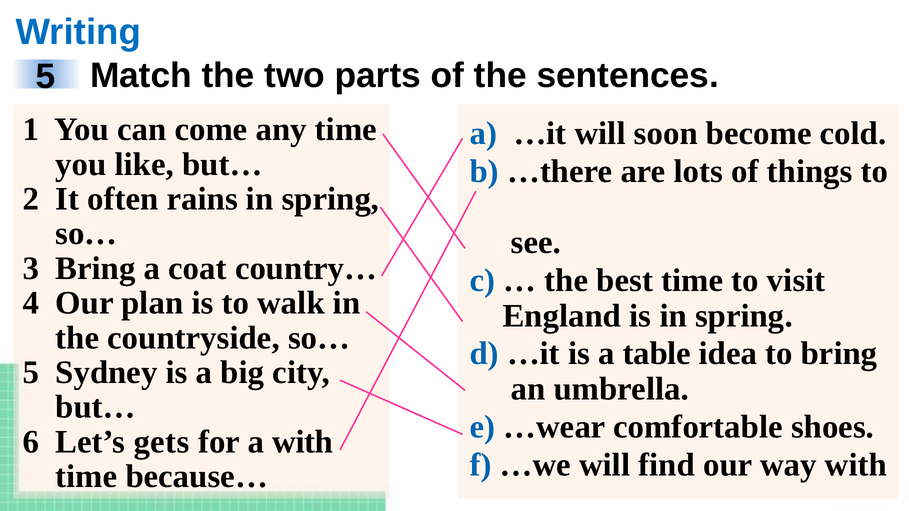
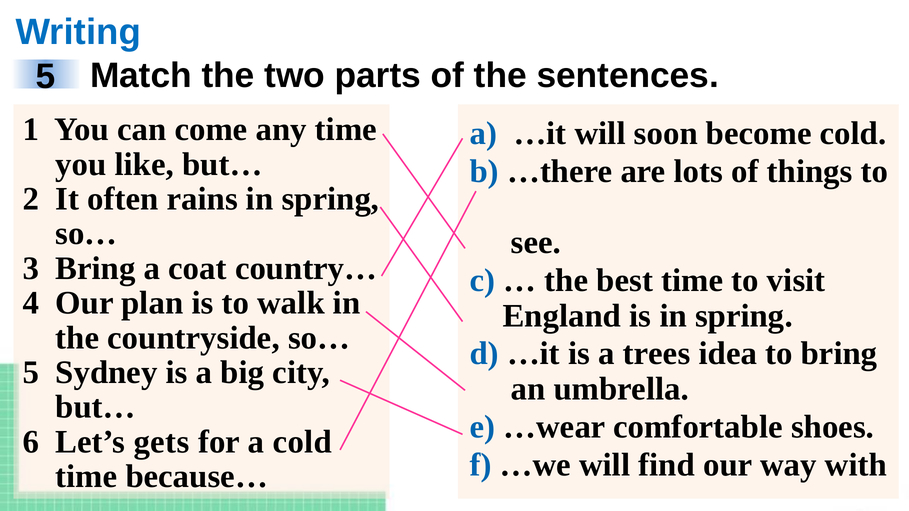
table: table -> trees
a with: with -> cold
